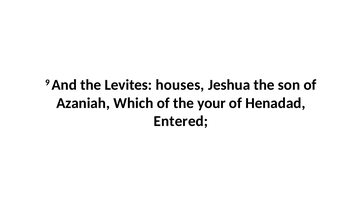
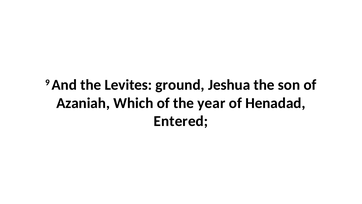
houses: houses -> ground
your: your -> year
